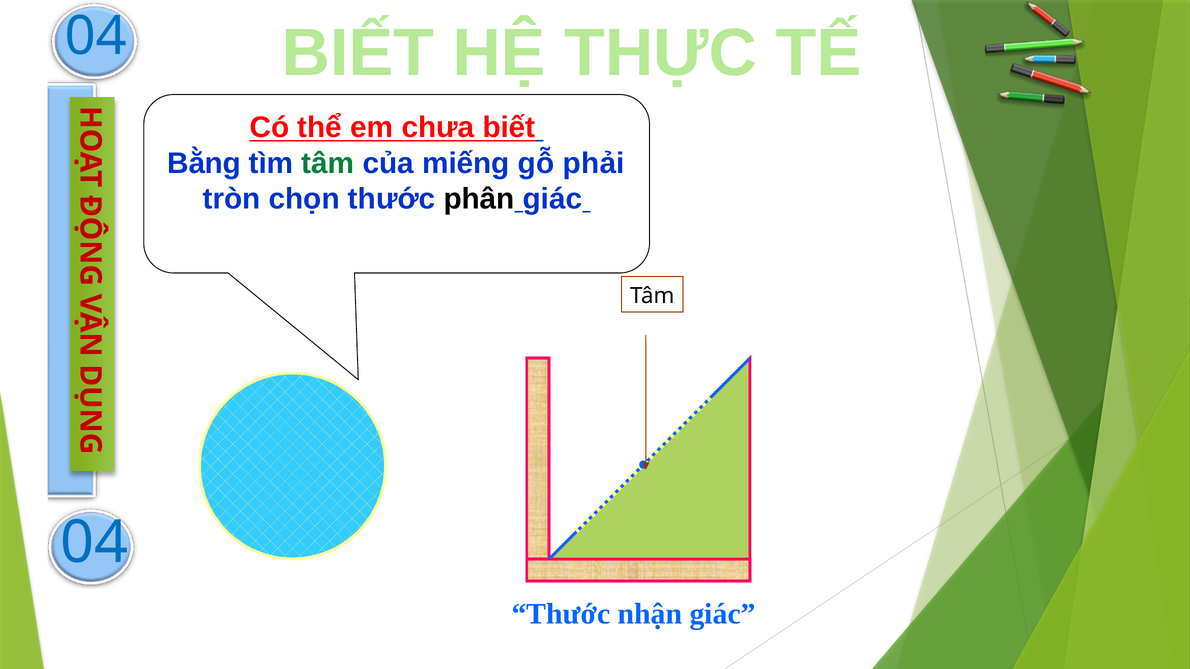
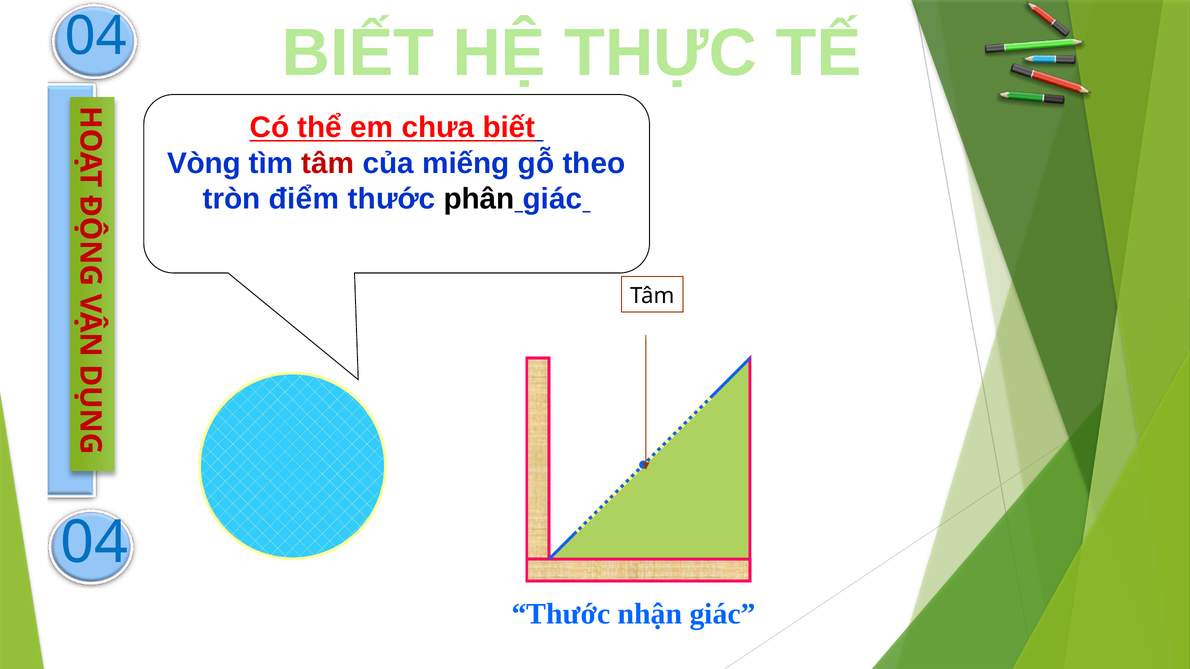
Bằng: Bằng -> Vòng
tâm at (328, 163) colour: green -> red
phải: phải -> theo
chọn: chọn -> điểm
